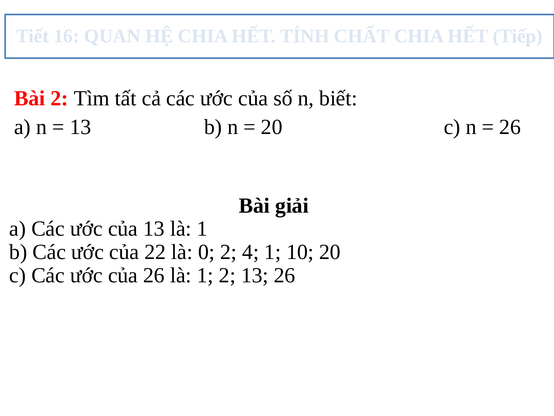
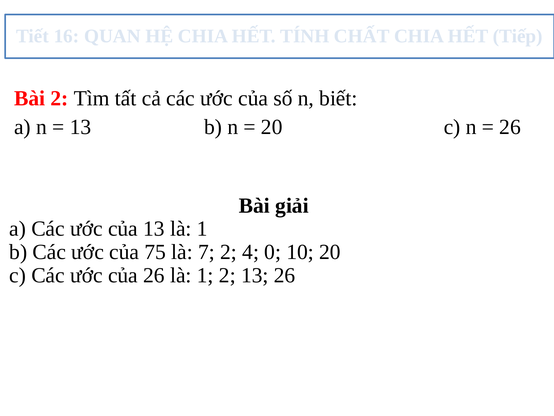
22: 22 -> 75
0: 0 -> 7
4 1: 1 -> 0
